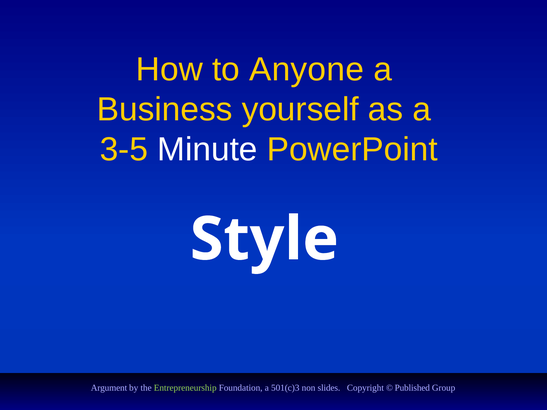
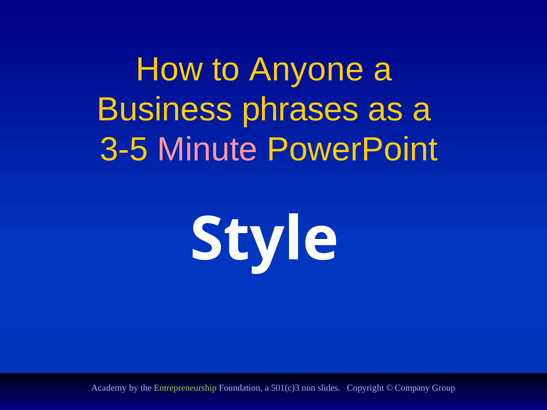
yourself: yourself -> phrases
Minute colour: white -> pink
Argument: Argument -> Academy
Published: Published -> Company
